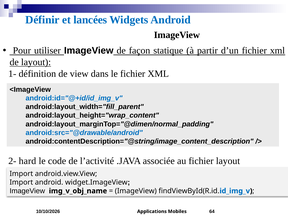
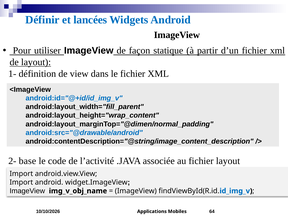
hard: hard -> base
